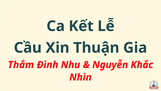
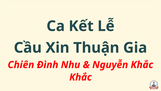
Thắm: Thắm -> Chiên
Nhìn at (80, 77): Nhìn -> Khắc
